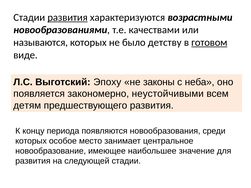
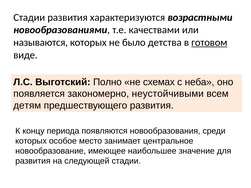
развития at (68, 17) underline: present -> none
детству: детству -> детства
Эпоху: Эпоху -> Полно
законы: законы -> схемах
